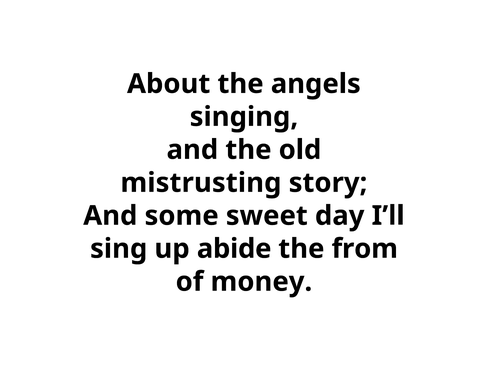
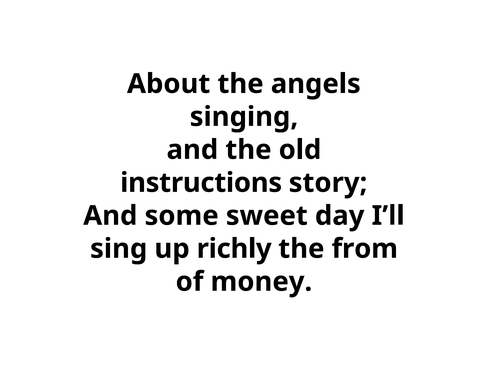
mistrusting: mistrusting -> instructions
abide: abide -> richly
